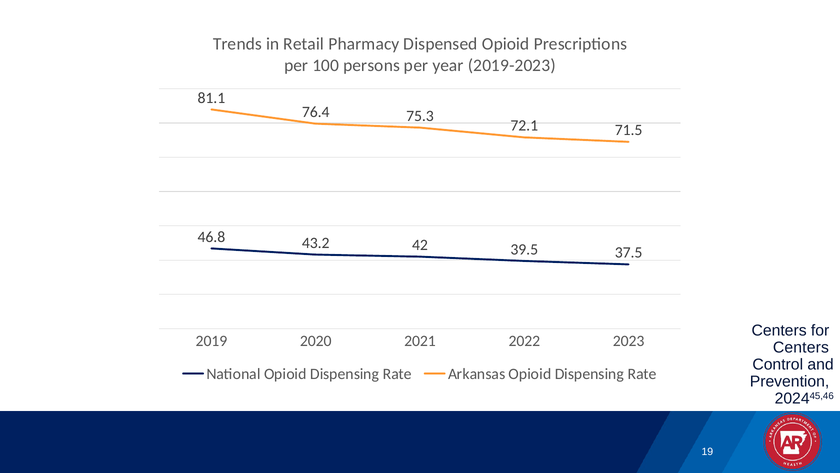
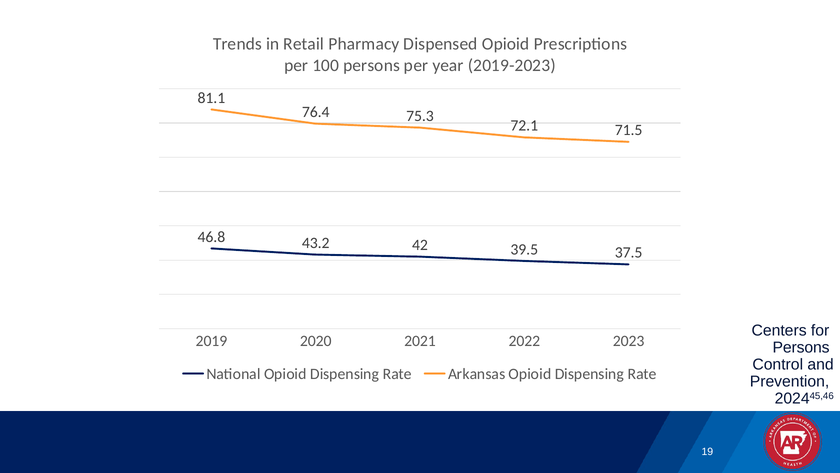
Centers at (801, 347): Centers -> Persons
